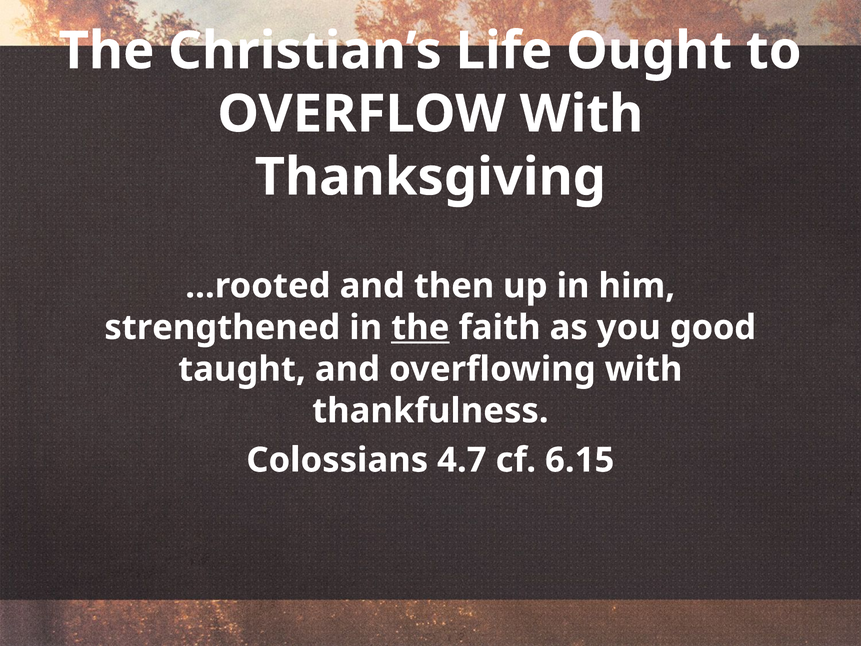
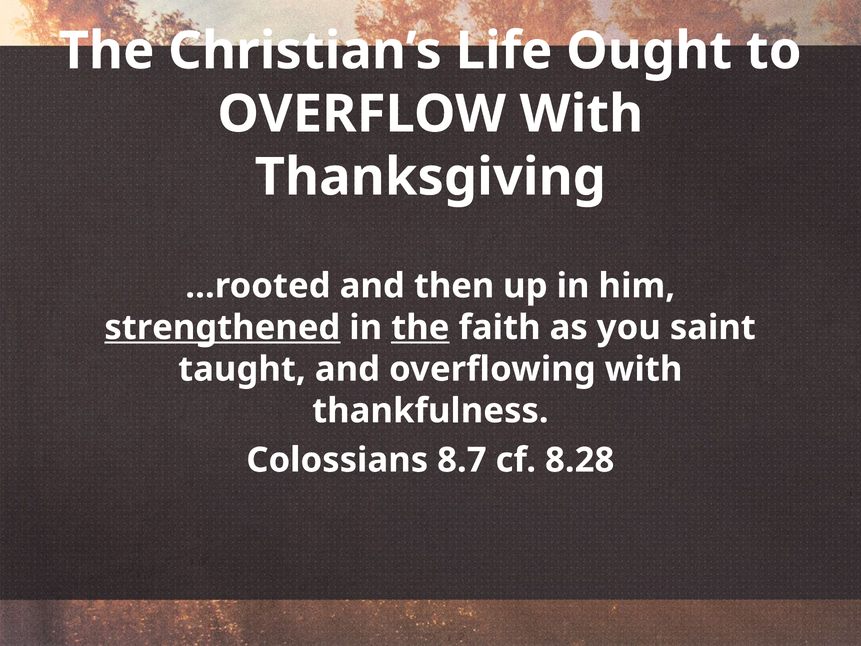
strengthened underline: none -> present
good: good -> saint
4.7: 4.7 -> 8.7
6.15: 6.15 -> 8.28
